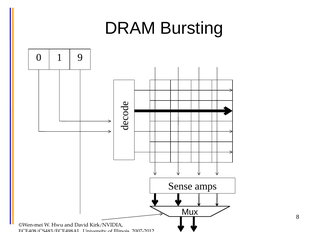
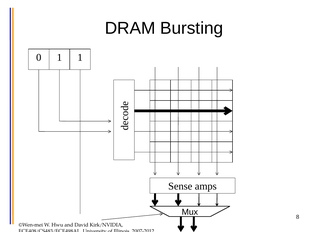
1 9: 9 -> 1
